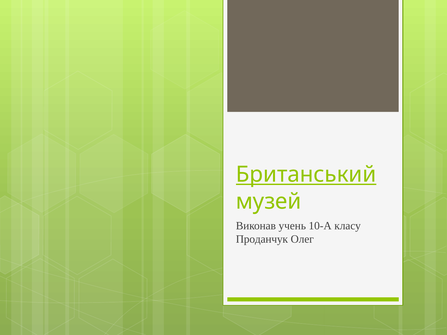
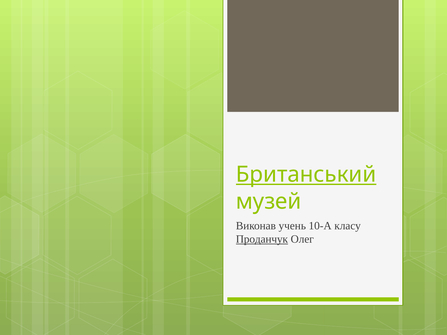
Проданчук underline: none -> present
